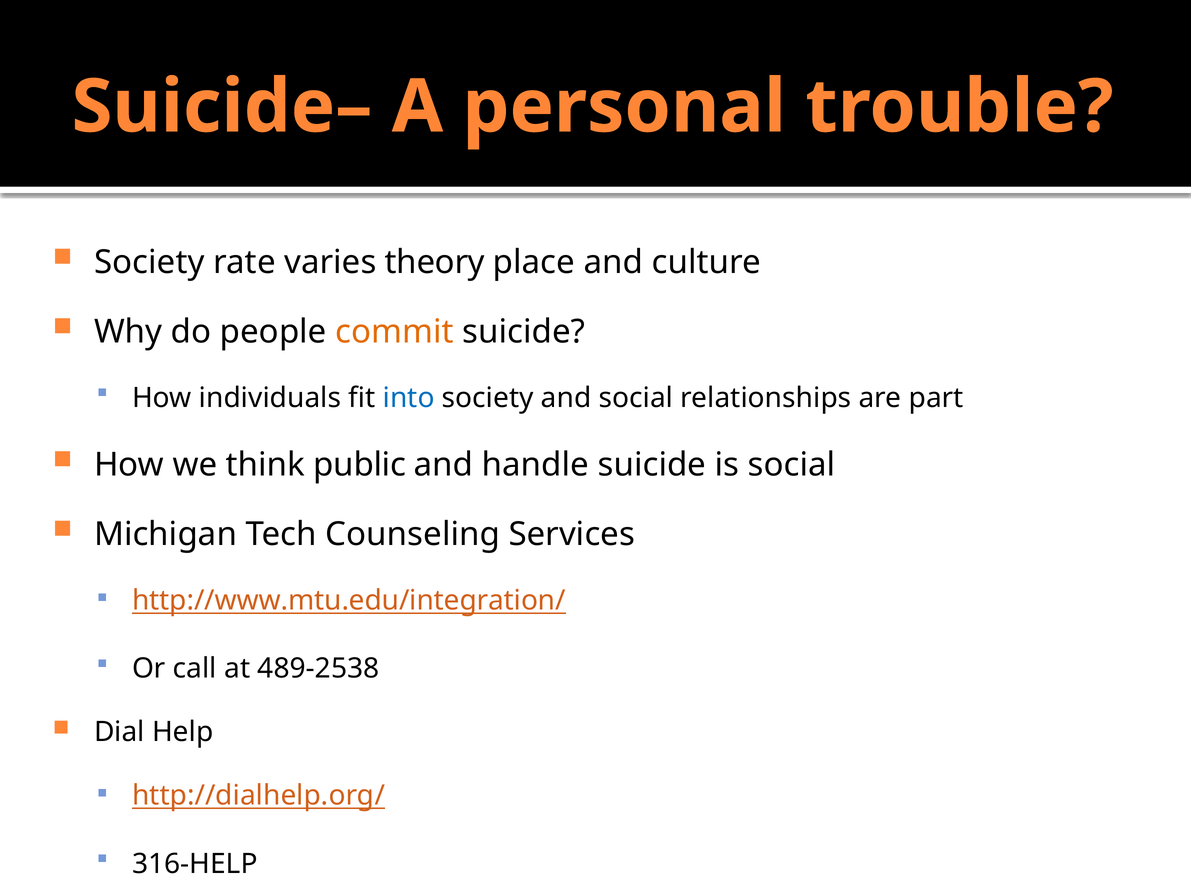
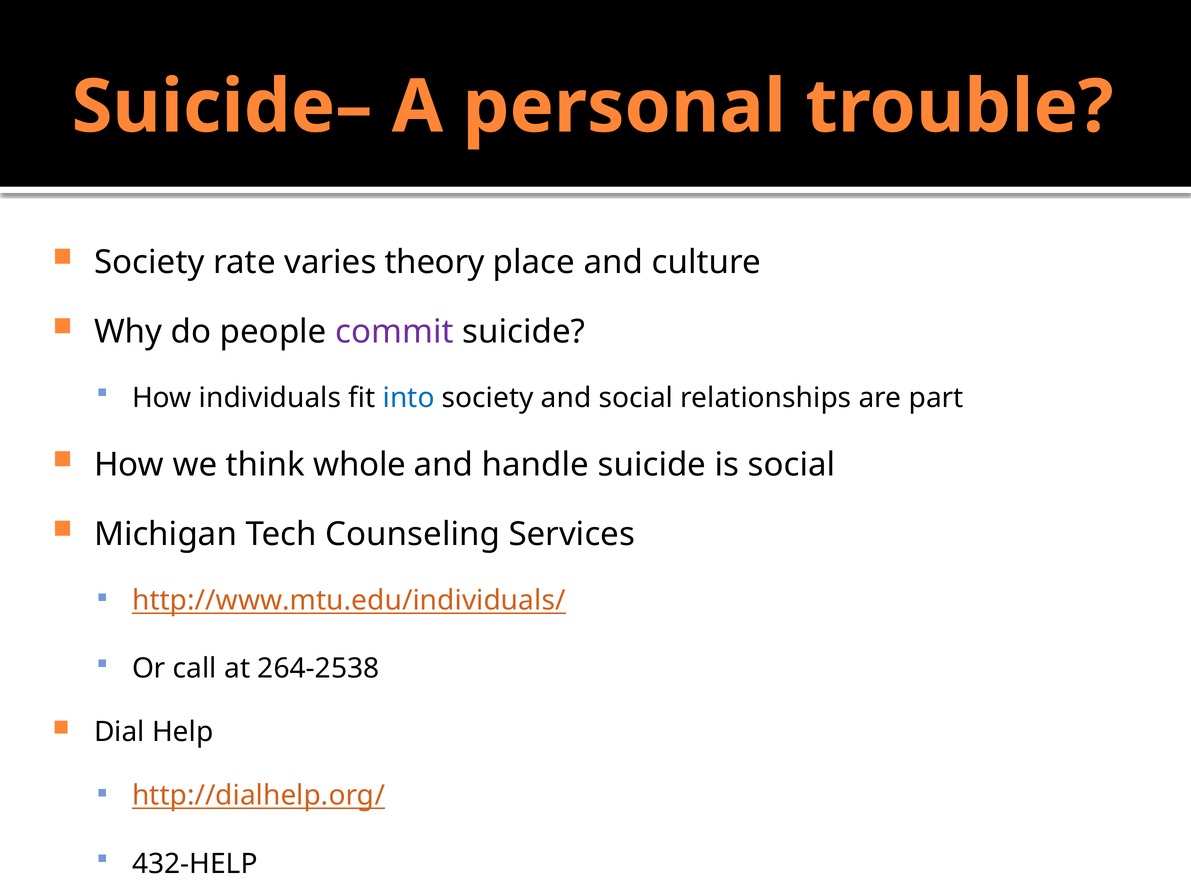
commit colour: orange -> purple
public: public -> whole
http://www.mtu.edu/integration/: http://www.mtu.edu/integration/ -> http://www.mtu.edu/individuals/
489-2538: 489-2538 -> 264-2538
316-HELP: 316-HELP -> 432-HELP
